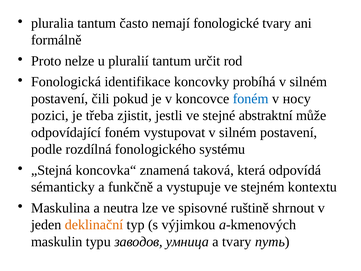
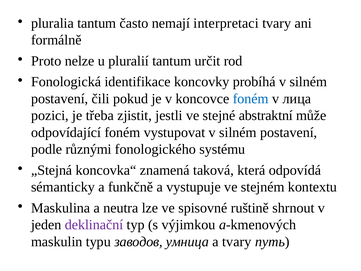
fonologické: fonologické -> interpretaci
носу: носу -> лица
rozdílná: rozdílná -> různými
deklinační colour: orange -> purple
